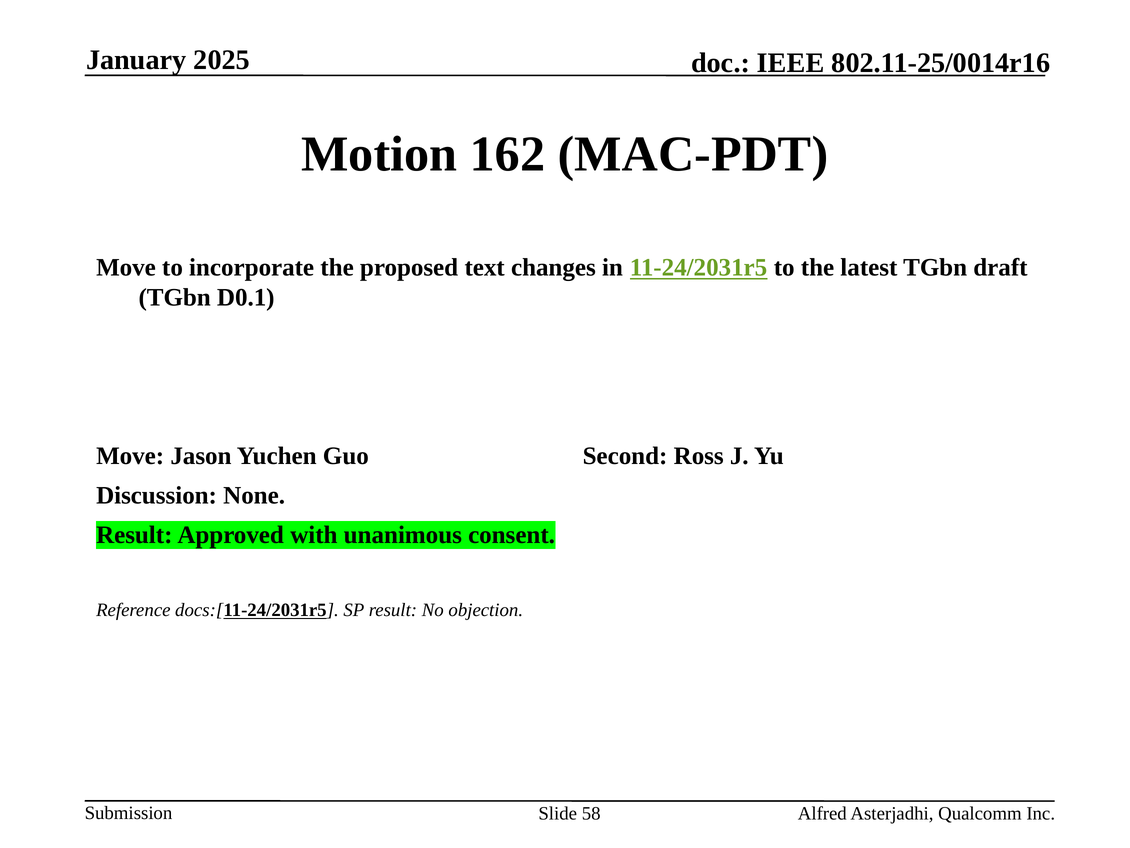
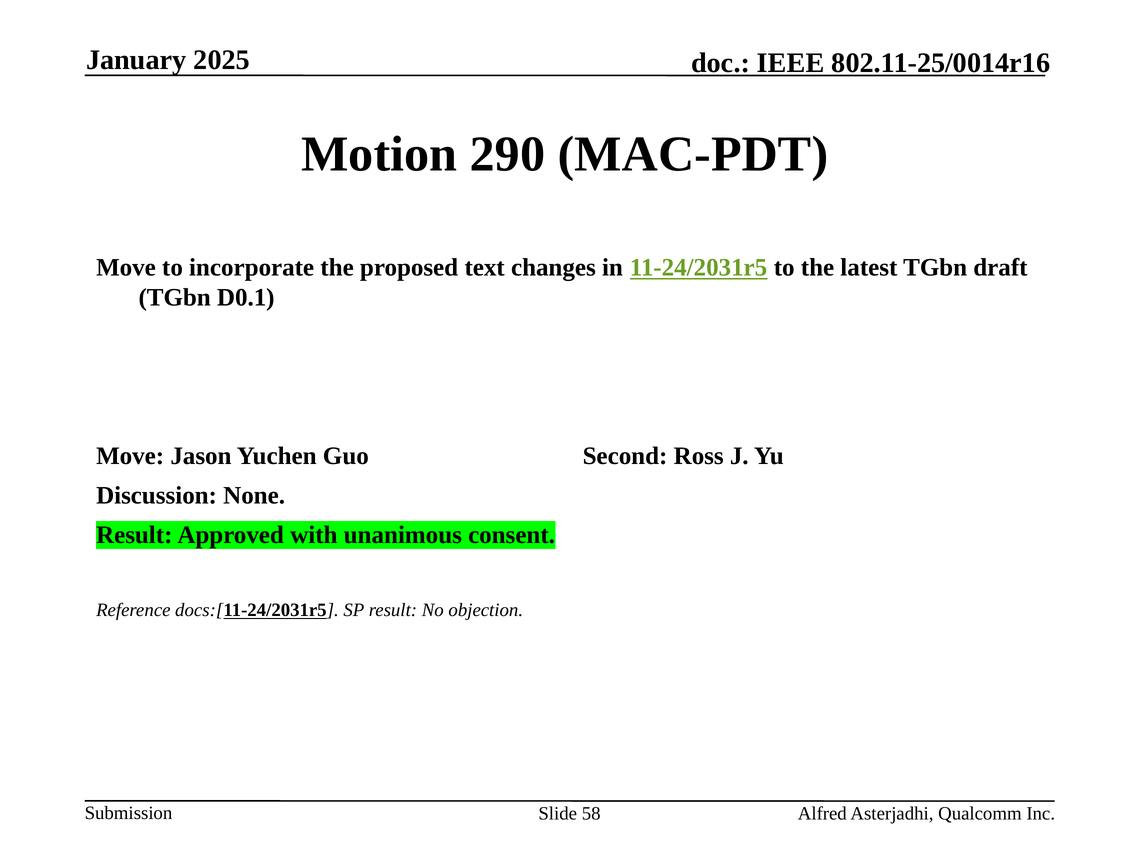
162: 162 -> 290
